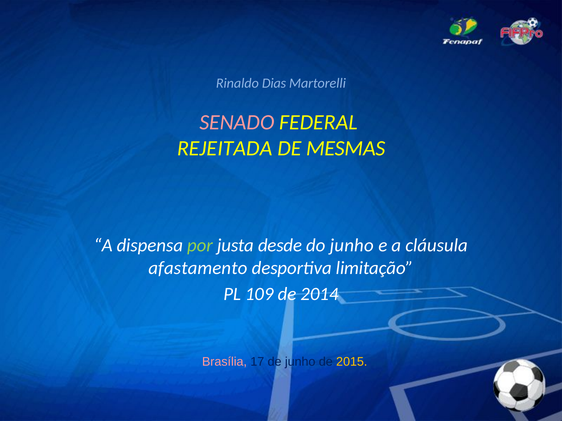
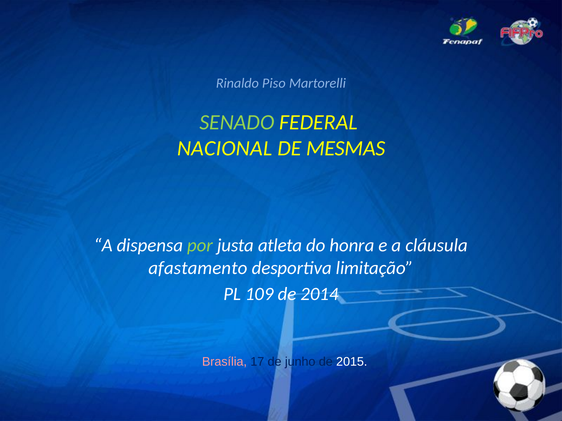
Dias: Dias -> Piso
SENADO colour: pink -> light green
REJEITADA: REJEITADA -> NACIONAL
desde: desde -> atleta
do junho: junho -> honra
2015 colour: yellow -> white
